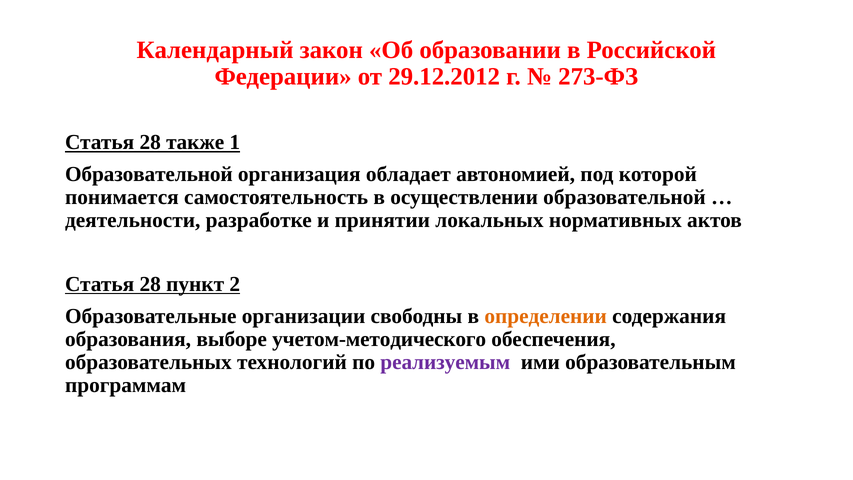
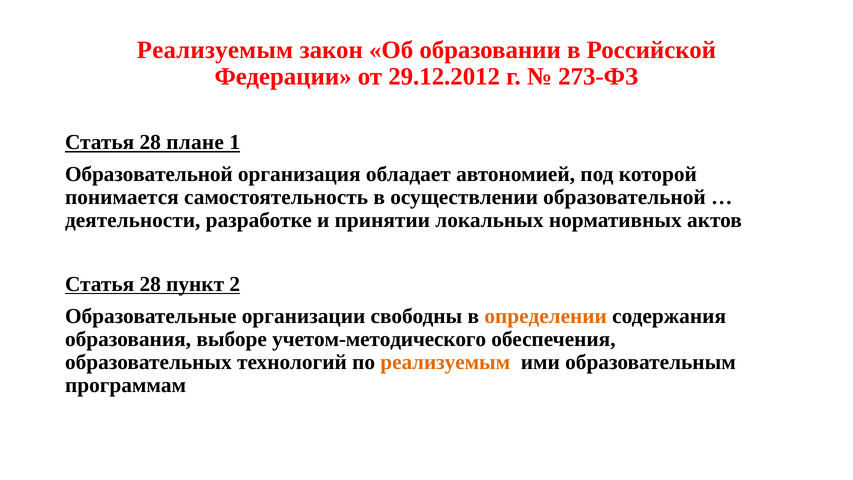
Календарный at (215, 50): Календарный -> Реализуемым
также: также -> плане
реализуемым at (445, 362) colour: purple -> orange
